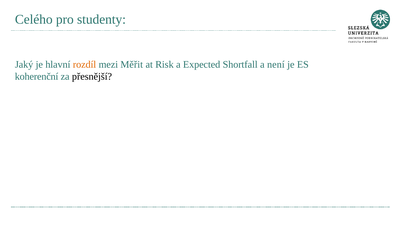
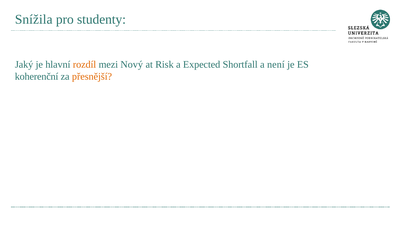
Celého: Celého -> Snížila
Měřit: Měřit -> Nový
přesnější colour: black -> orange
